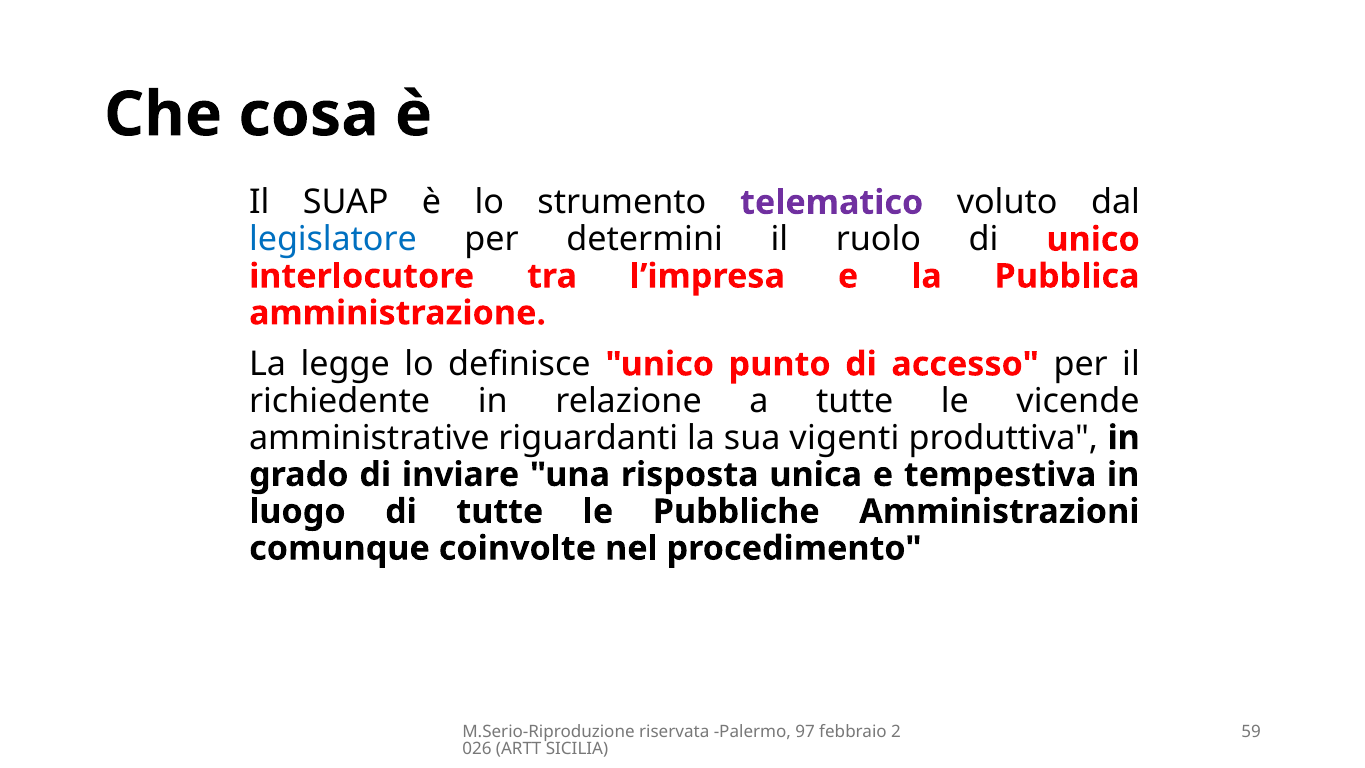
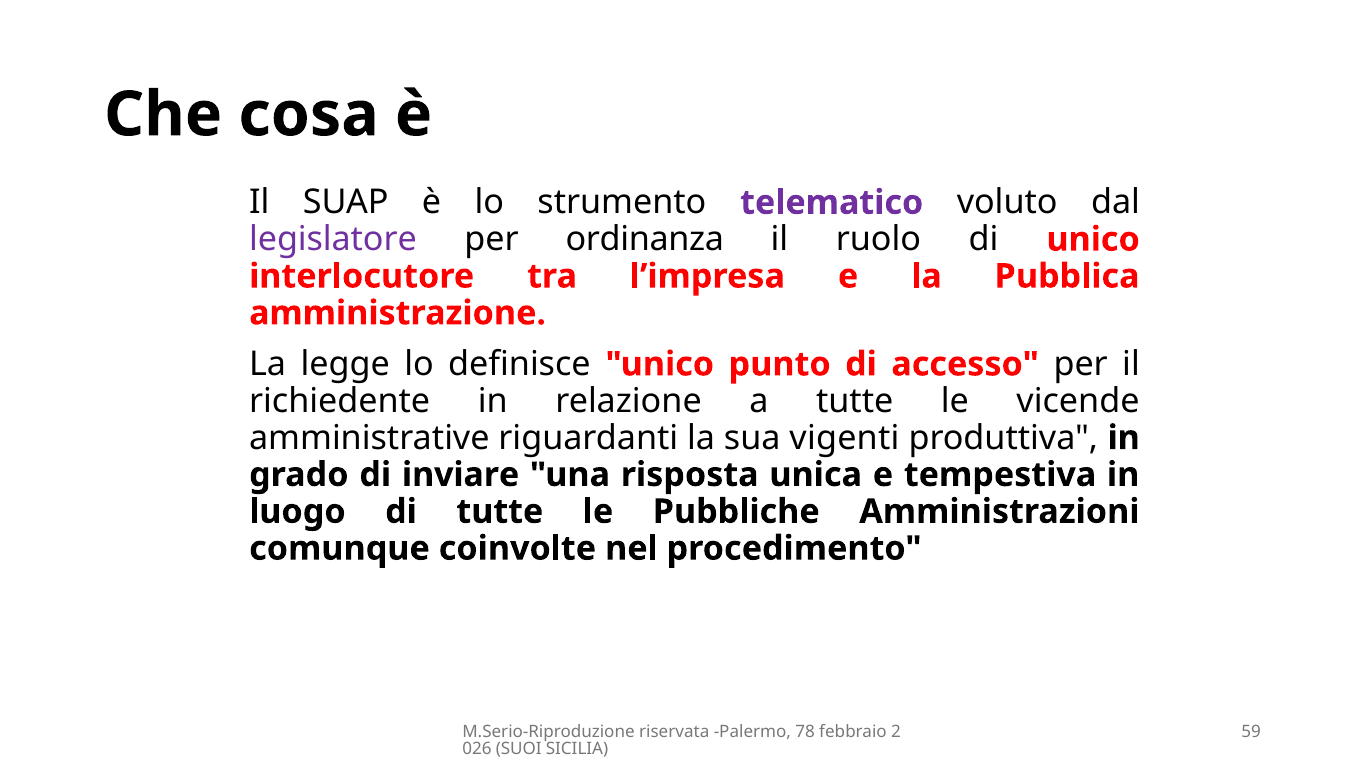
legislatore colour: blue -> purple
determini: determini -> ordinanza
97: 97 -> 78
ARTT: ARTT -> SUOI
